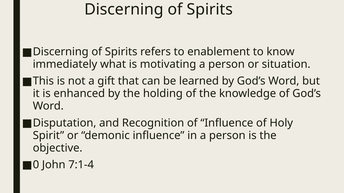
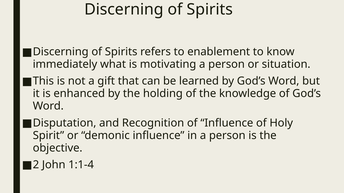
0: 0 -> 2
7:1-4: 7:1-4 -> 1:1-4
